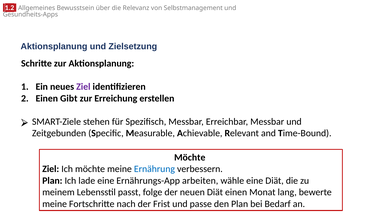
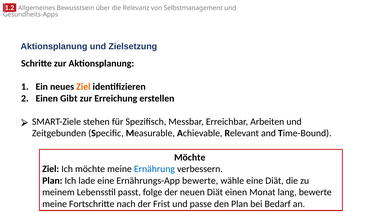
Ziel at (83, 87) colour: purple -> orange
Erreichbar Messbar: Messbar -> Arbeiten
Ernährungs-App arbeiten: arbeiten -> bewerte
